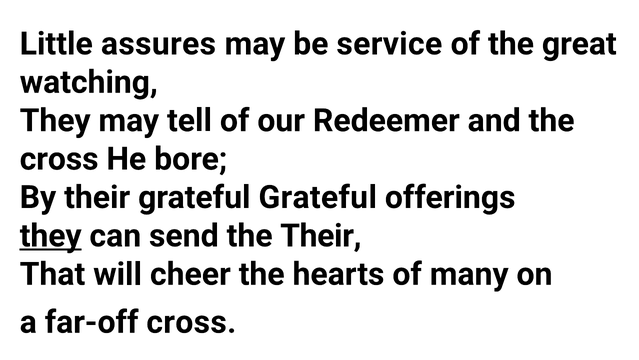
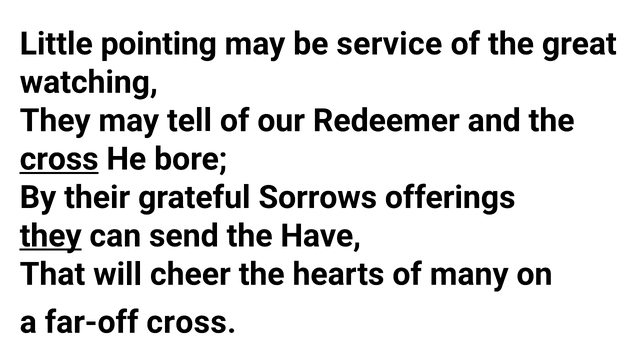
assures: assures -> pointing
cross at (59, 159) underline: none -> present
grateful Grateful: Grateful -> Sorrows
the Their: Their -> Have
